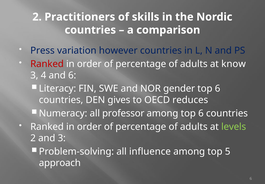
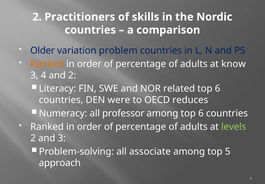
Press: Press -> Older
however: however -> problem
Ranked at (47, 64) colour: red -> orange
and 6: 6 -> 2
gender: gender -> related
gives: gives -> were
influence: influence -> associate
